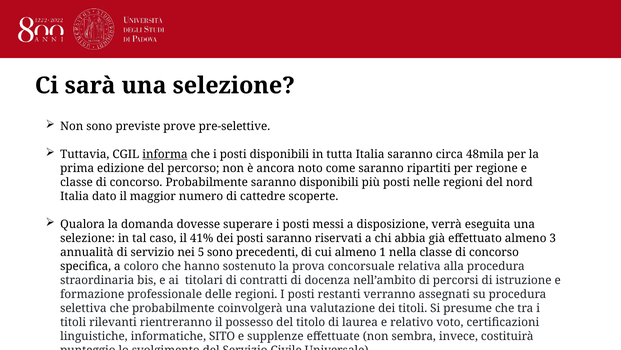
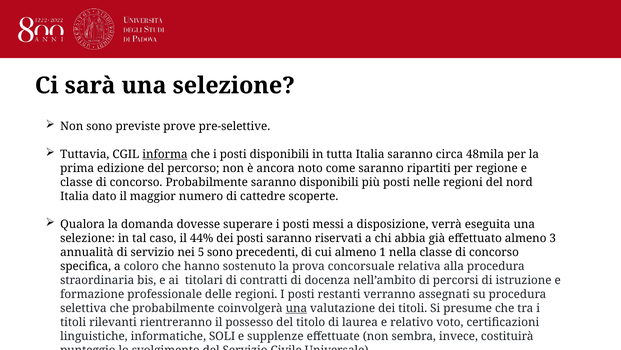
41%: 41% -> 44%
una at (296, 308) underline: none -> present
SITO: SITO -> SOLI
